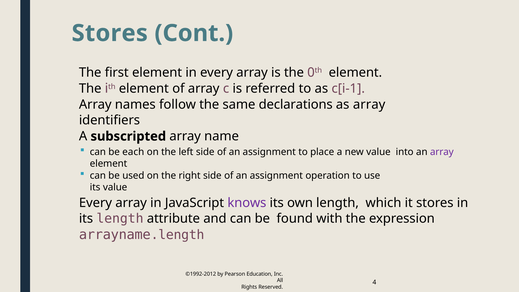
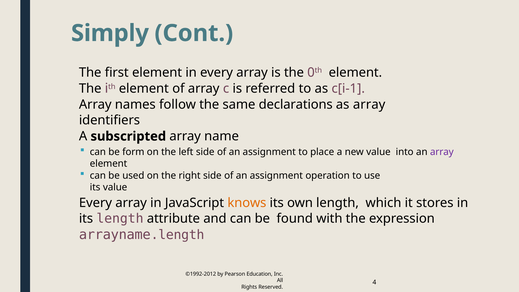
Stores at (110, 33): Stores -> Simply
each: each -> form
knows colour: purple -> orange
